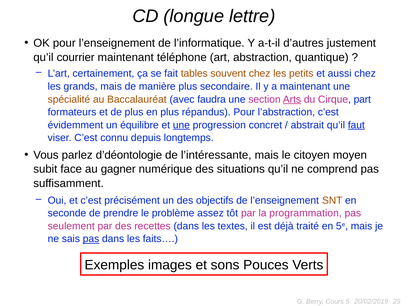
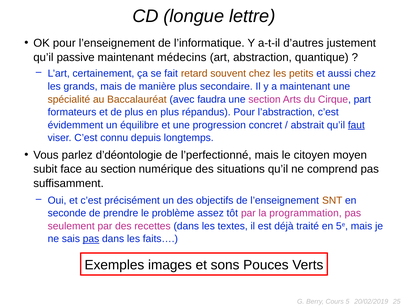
courrier: courrier -> passive
téléphone: téléphone -> médecins
tables: tables -> retard
Arts underline: present -> none
une at (181, 125) underline: present -> none
l’intéressante: l’intéressante -> l’perfectionné
au gagner: gagner -> section
